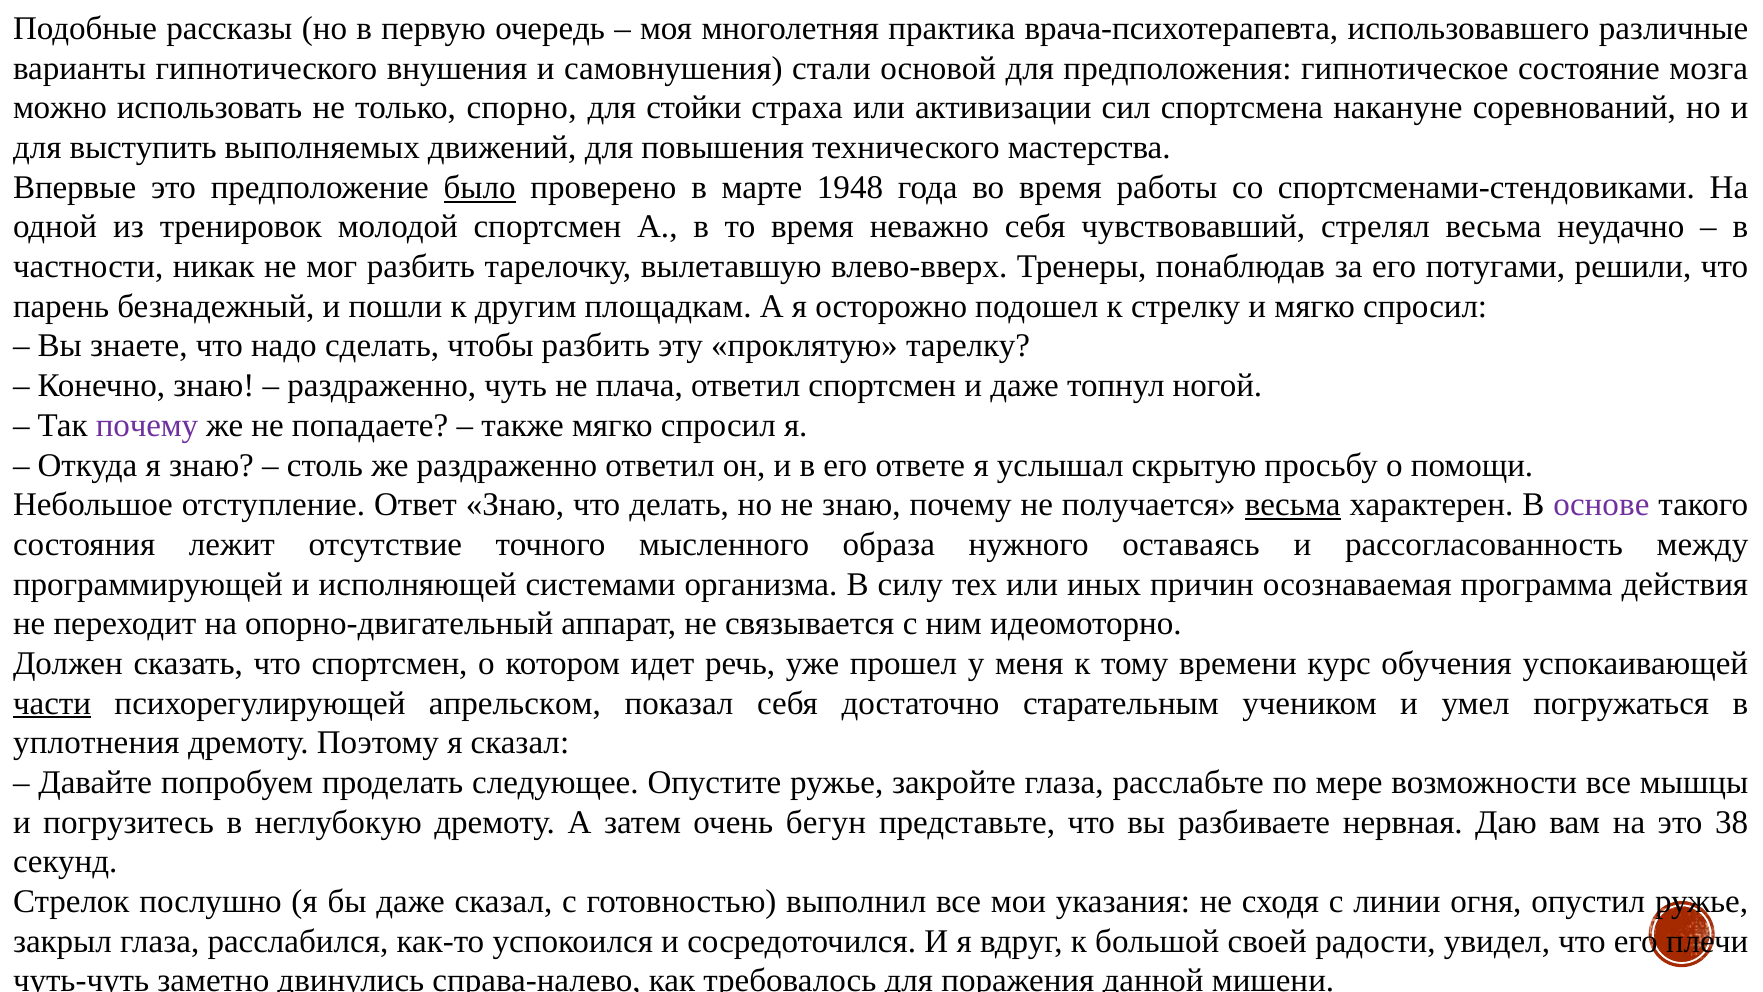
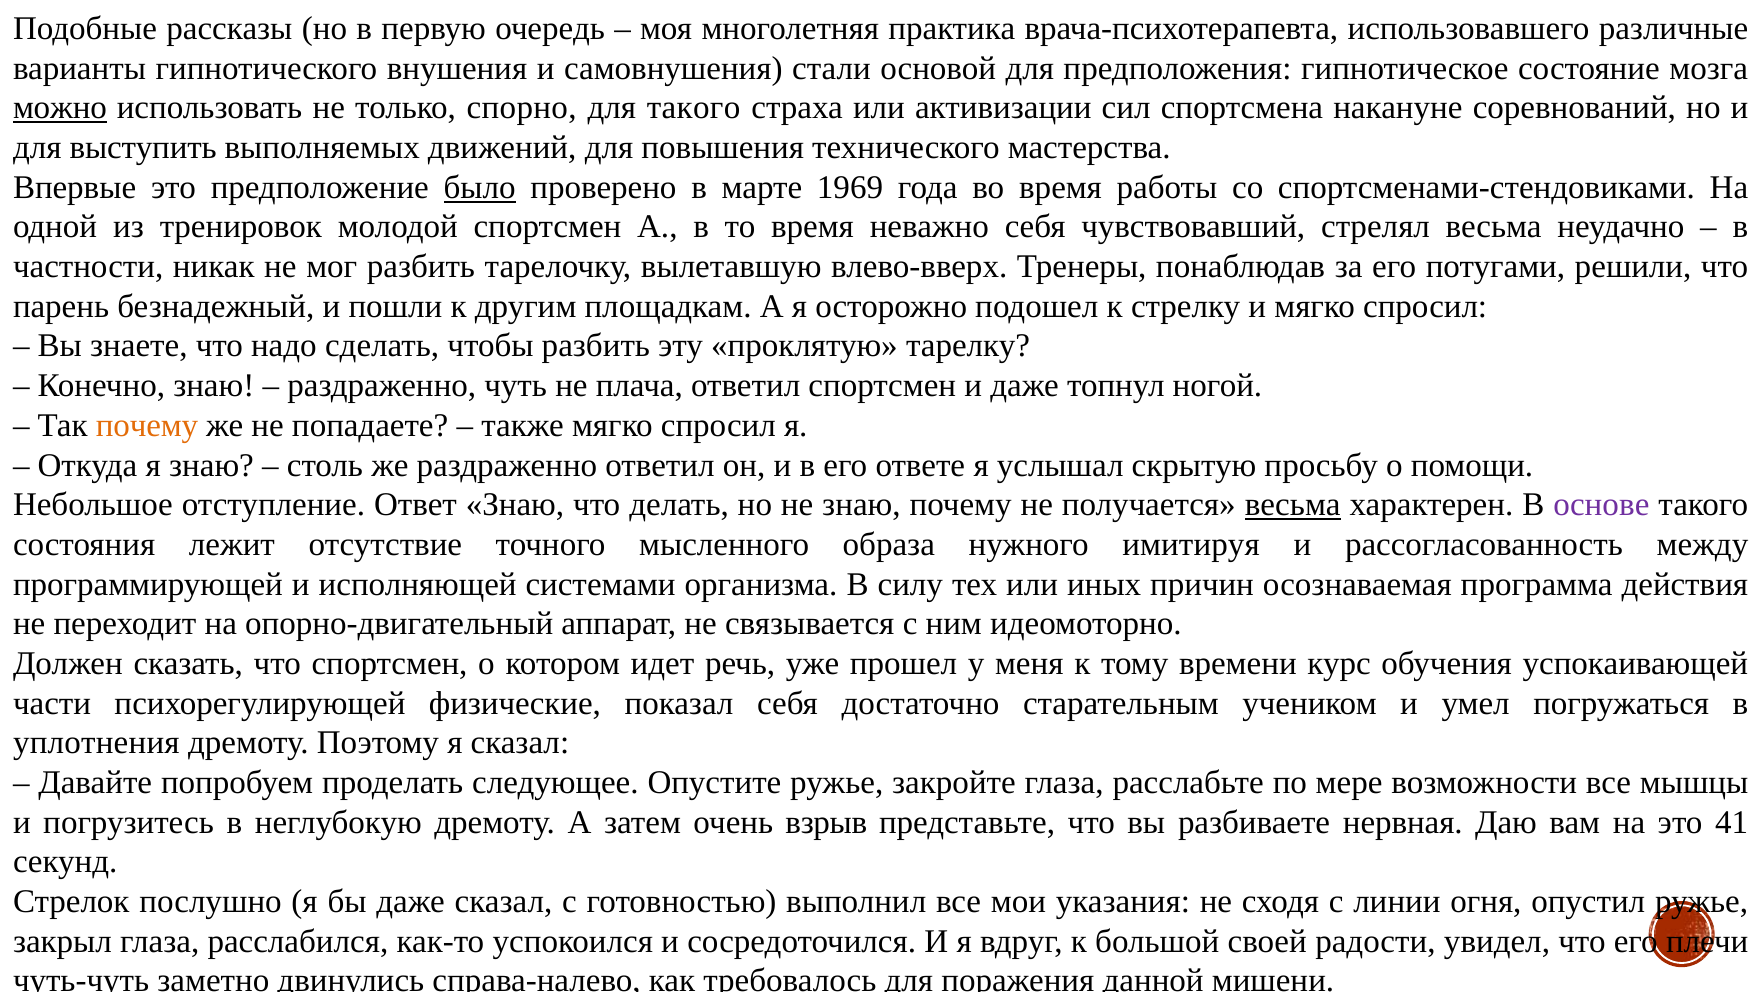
можно underline: none -> present
для стойки: стойки -> такого
1948: 1948 -> 1969
почему at (147, 425) colour: purple -> orange
оставаясь: оставаясь -> имитируя
части underline: present -> none
апрельском: апрельском -> физические
бегун: бегун -> взрыв
38: 38 -> 41
